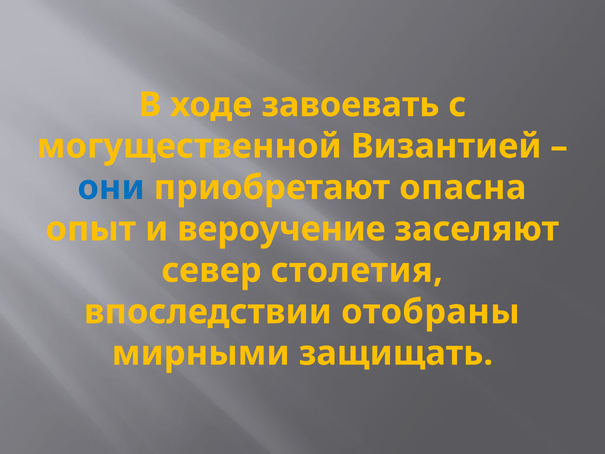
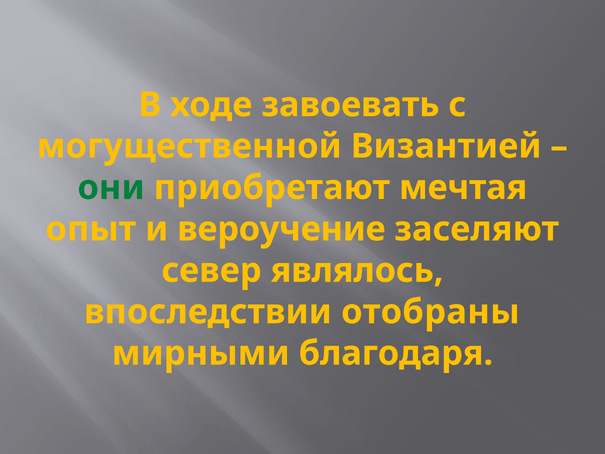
они colour: blue -> green
опасна: опасна -> мечтая
столетия: столетия -> являлось
защищать: защищать -> благодаря
